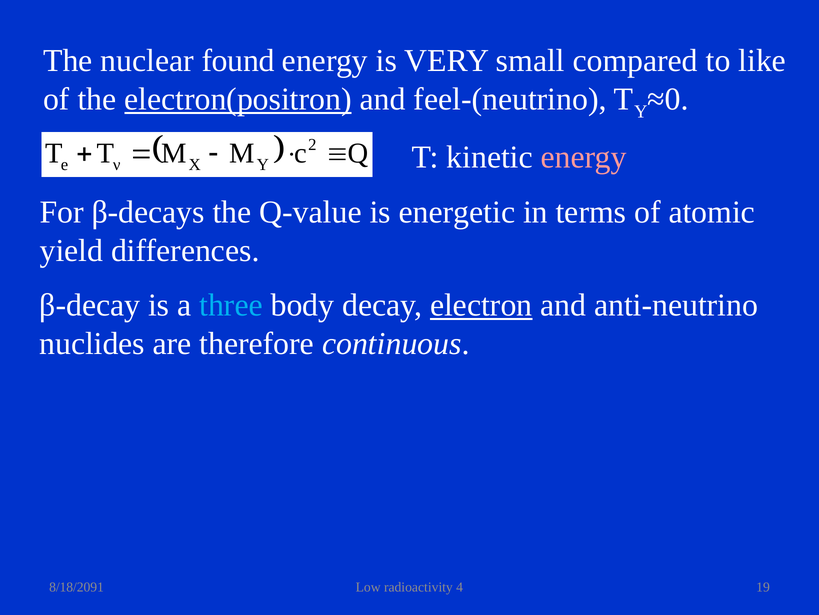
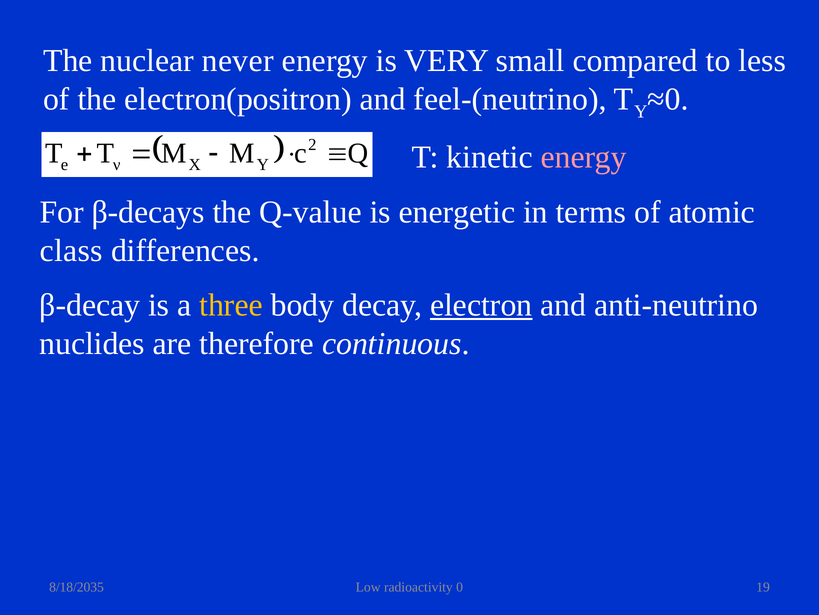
found: found -> never
like: like -> less
electron(positron underline: present -> none
yield: yield -> class
three colour: light blue -> yellow
8/18/2091: 8/18/2091 -> 8/18/2035
4: 4 -> 0
